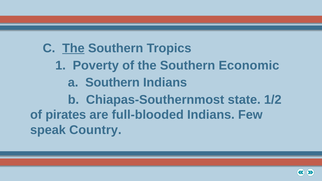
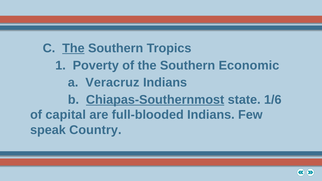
a Southern: Southern -> Veracruz
Chiapas-Southernmost underline: none -> present
1/2: 1/2 -> 1/6
pirates: pirates -> capital
